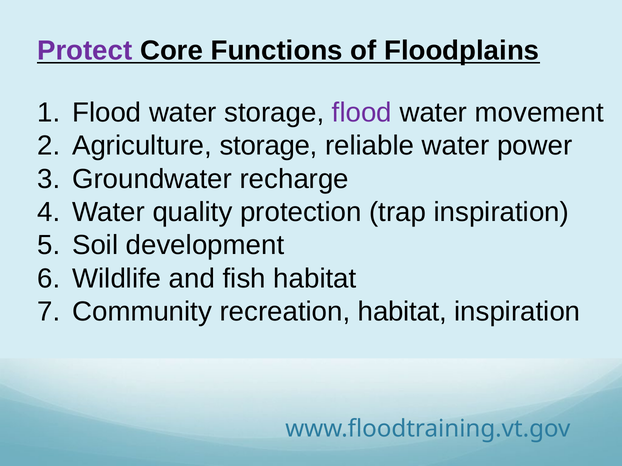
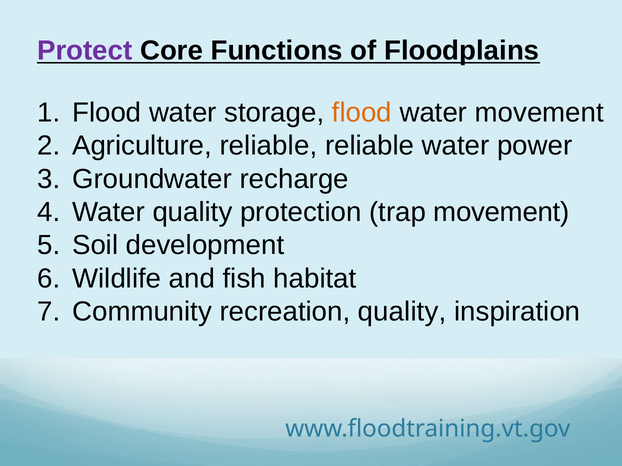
flood at (362, 113) colour: purple -> orange
Agriculture storage: storage -> reliable
trap inspiration: inspiration -> movement
recreation habitat: habitat -> quality
